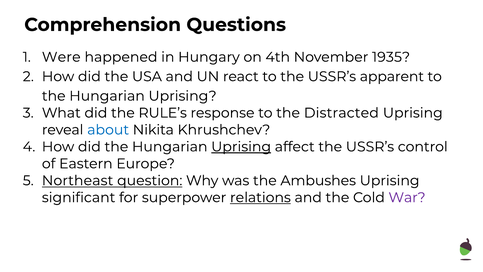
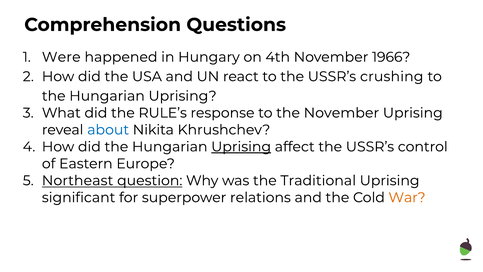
1935: 1935 -> 1966
apparent: apparent -> crushing
the Distracted: Distracted -> November
Ambushes: Ambushes -> Traditional
relations underline: present -> none
War colour: purple -> orange
